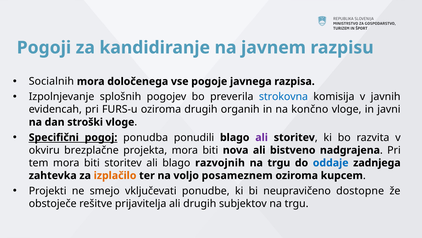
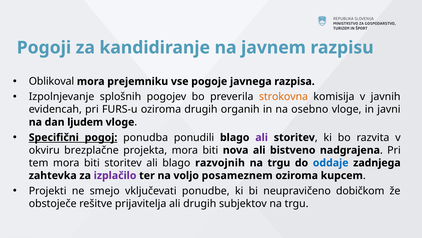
Socialnih: Socialnih -> Oblikoval
določenega: določenega -> prejemniku
strokovna colour: blue -> orange
končno: končno -> osebno
stroški: stroški -> ljudem
izplačilo colour: orange -> purple
dostopne: dostopne -> dobičkom
